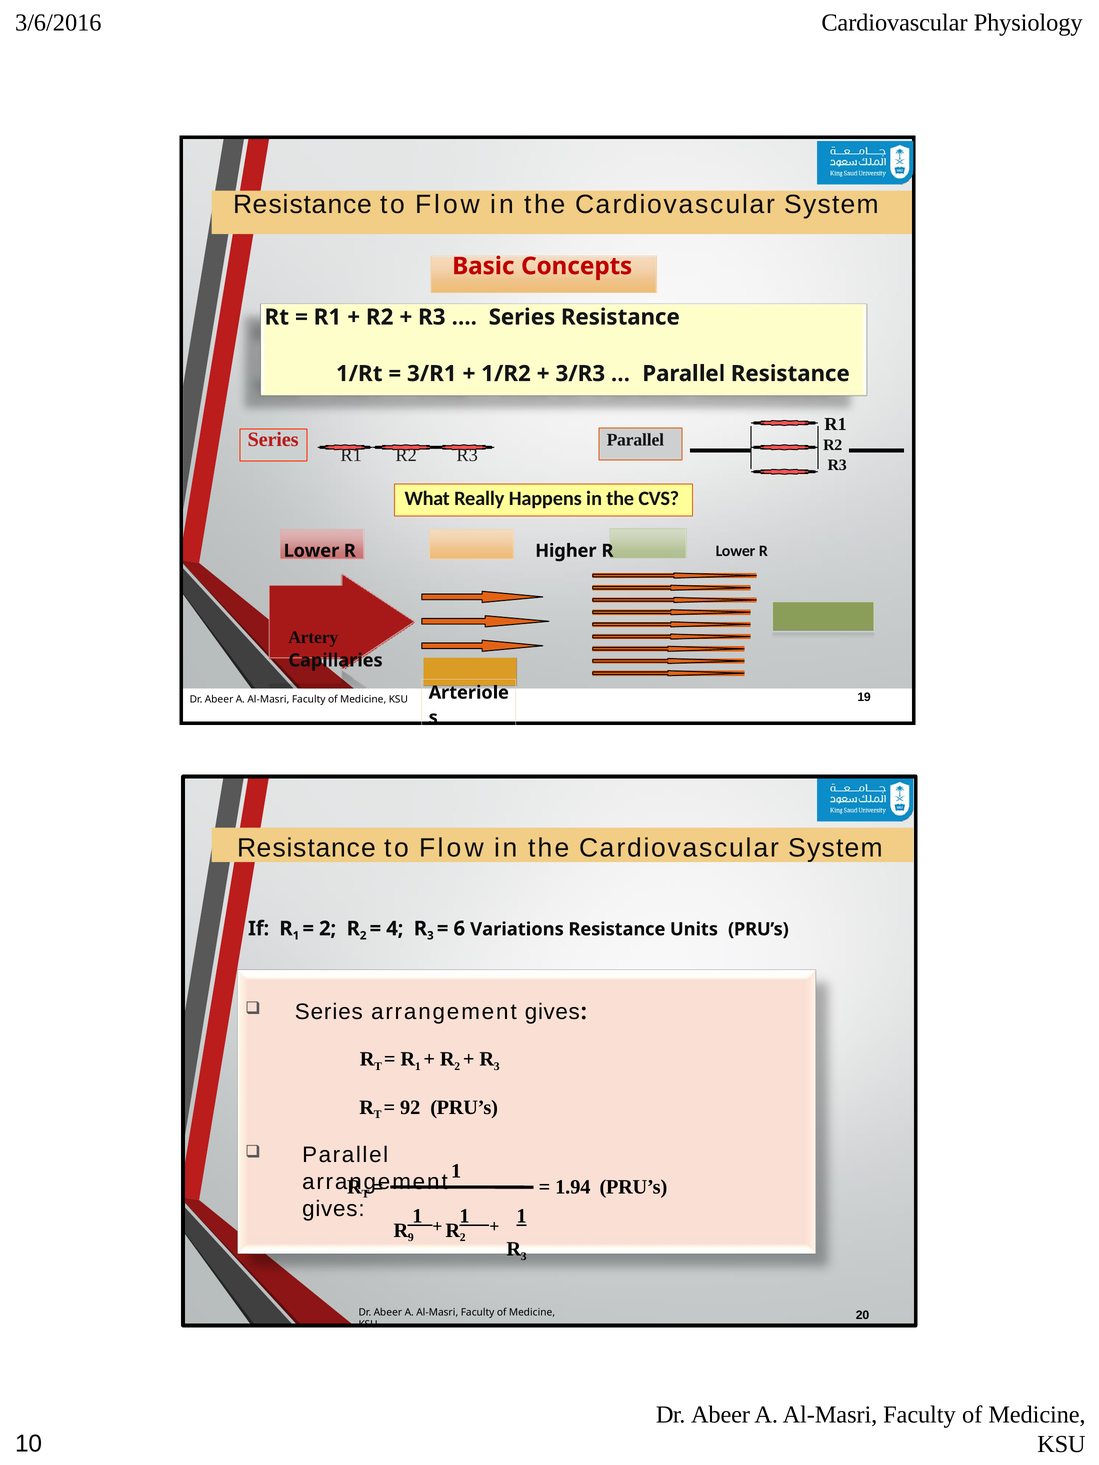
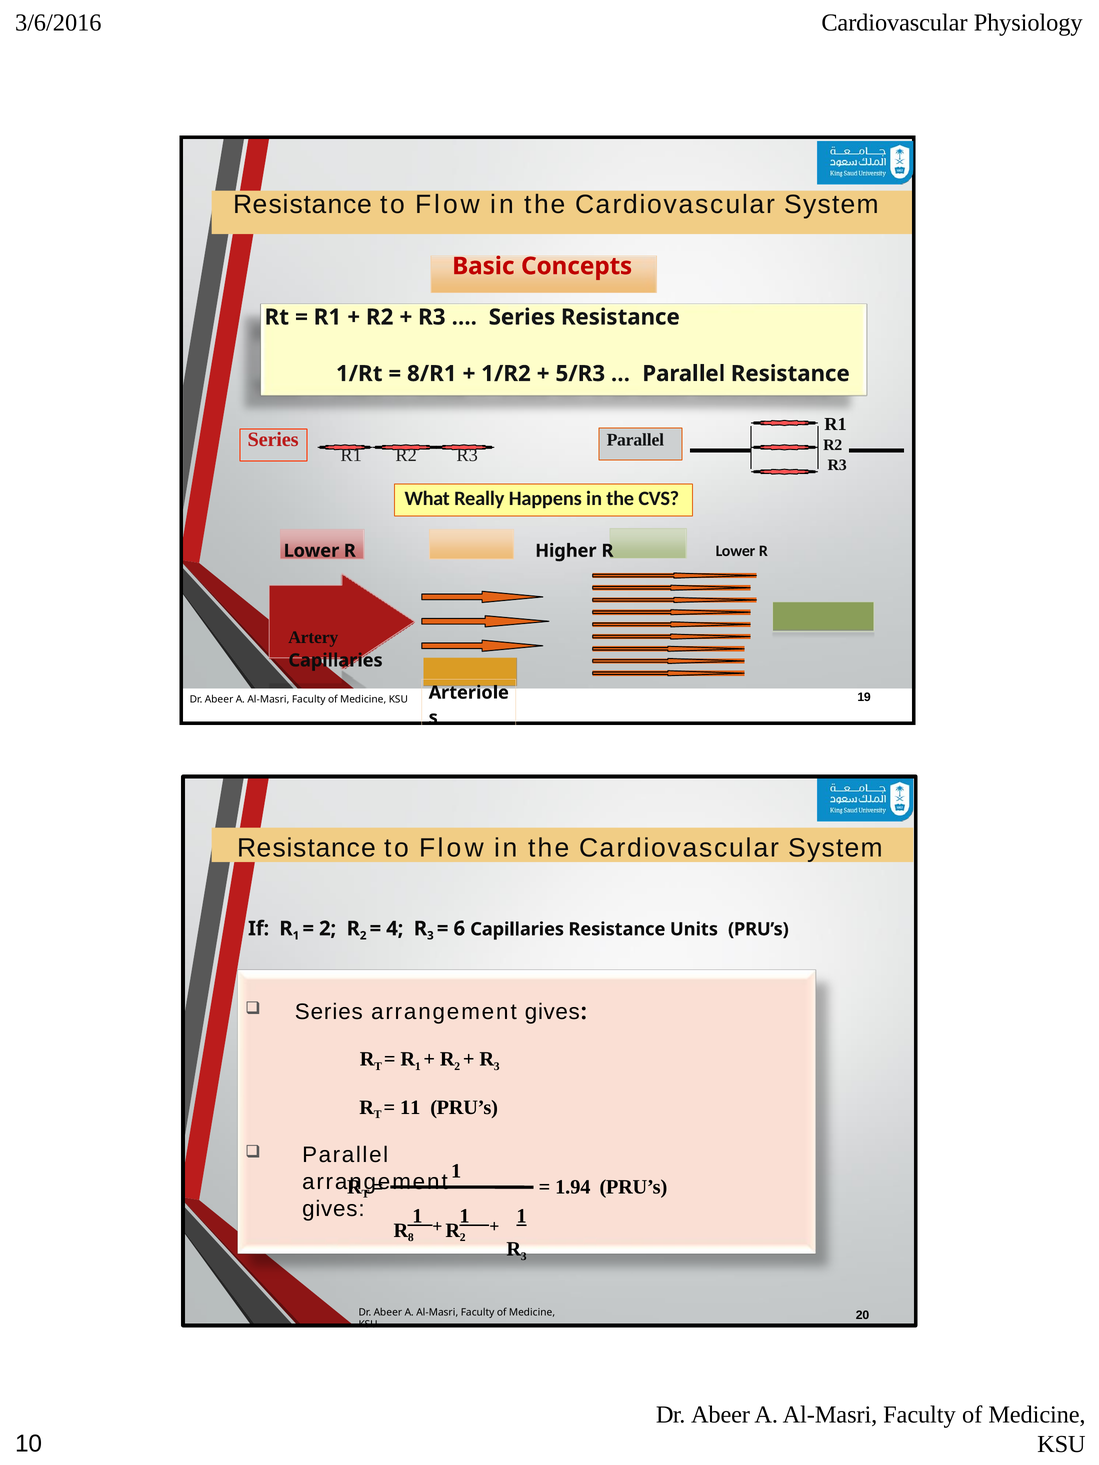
3/R1: 3/R1 -> 8/R1
3/R3: 3/R3 -> 5/R3
6 Variations: Variations -> Capillaries
92: 92 -> 11
9: 9 -> 8
